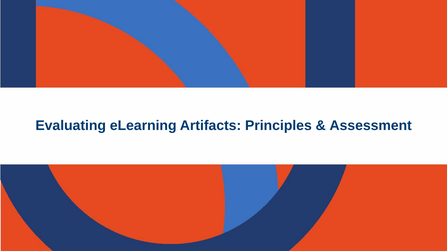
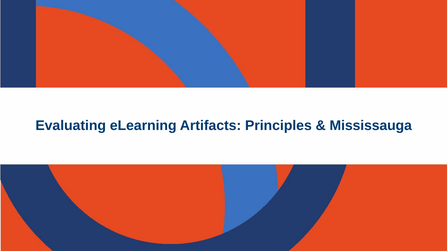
Assessment: Assessment -> Mississauga
